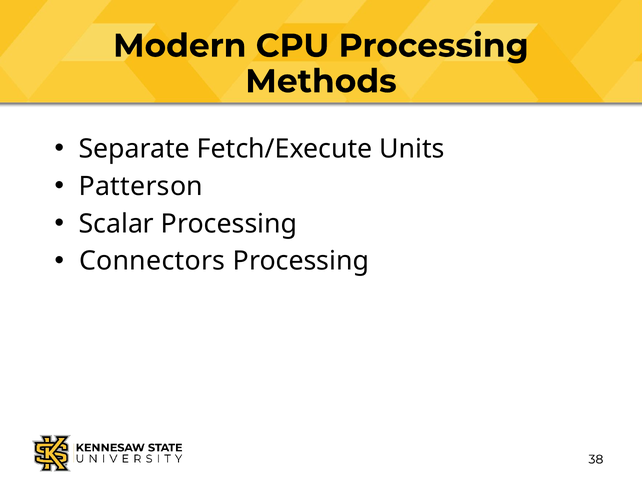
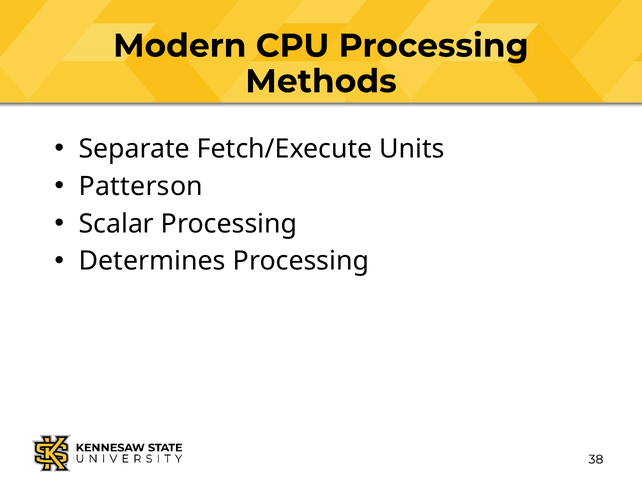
Connectors: Connectors -> Determines
